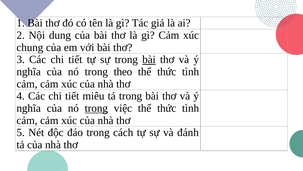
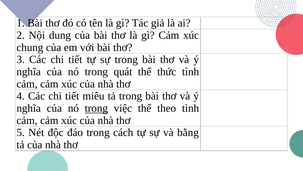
bài at (149, 59) underline: present -> none
theo: theo -> quát
việc thể thức: thức -> theo
đánh: đánh -> bằng
